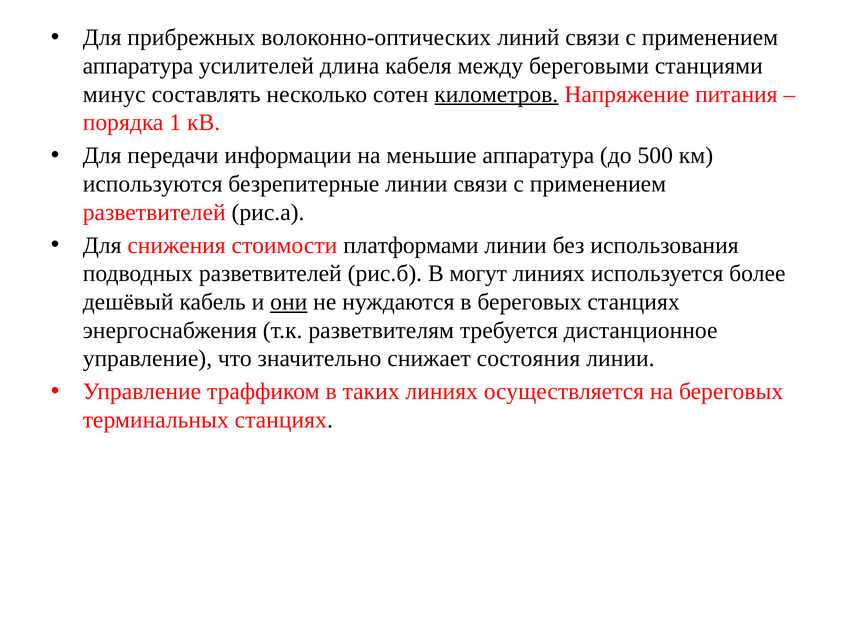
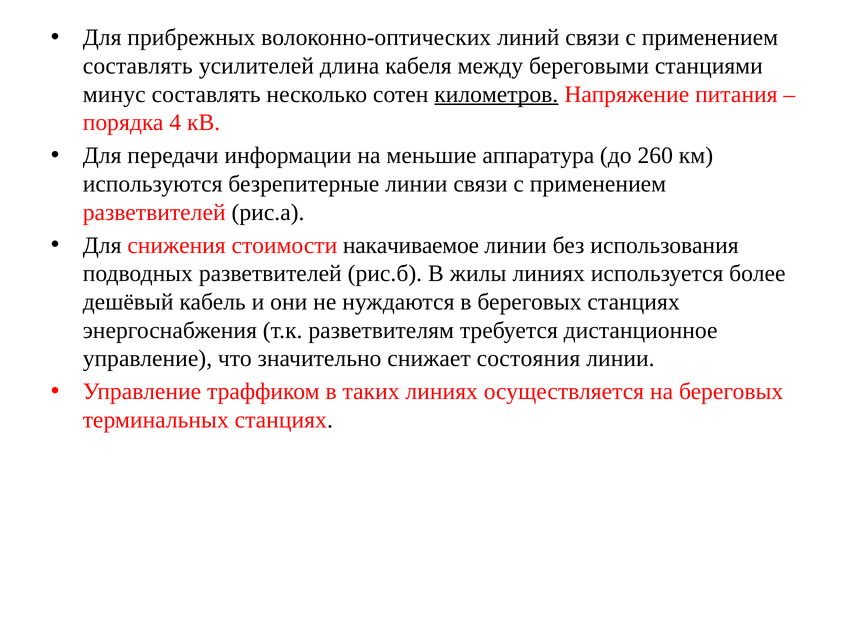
аппаратура at (138, 66): аппаратура -> составлять
1: 1 -> 4
500: 500 -> 260
платформами: платформами -> накачиваемое
могут: могут -> жилы
они underline: present -> none
